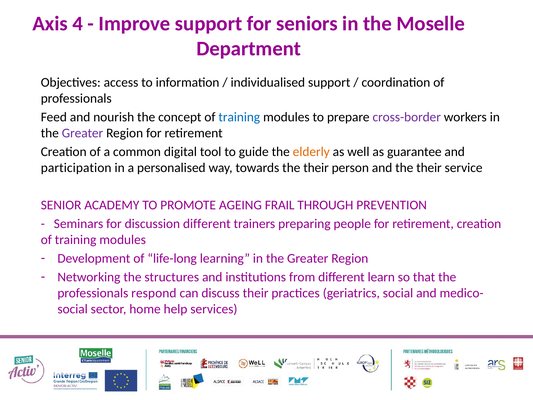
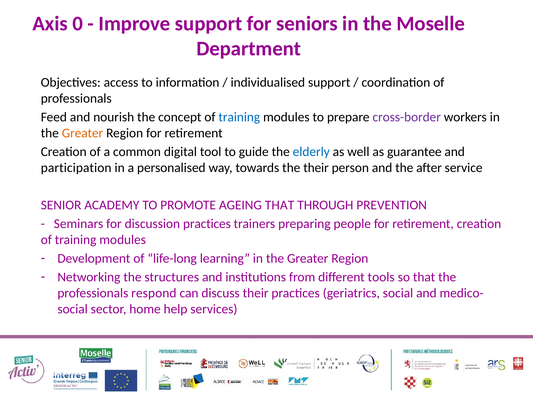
4: 4 -> 0
Greater at (82, 133) colour: purple -> orange
elderly colour: orange -> blue
and the their: their -> after
AGEING FRAIL: FRAIL -> THAT
discussion different: different -> practices
learn: learn -> tools
